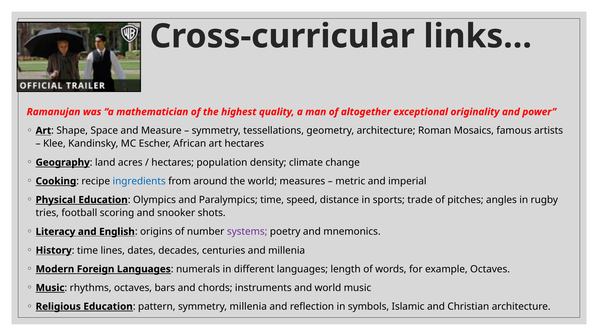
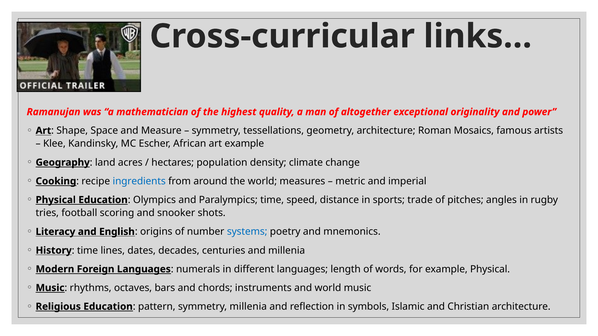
art hectares: hectares -> example
systems colour: purple -> blue
example Octaves: Octaves -> Physical
